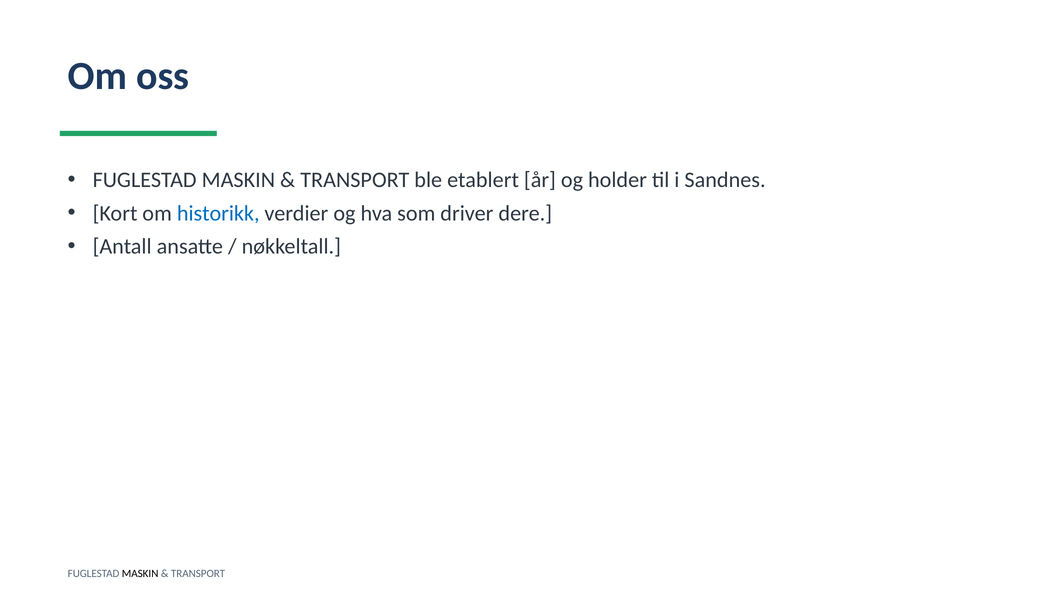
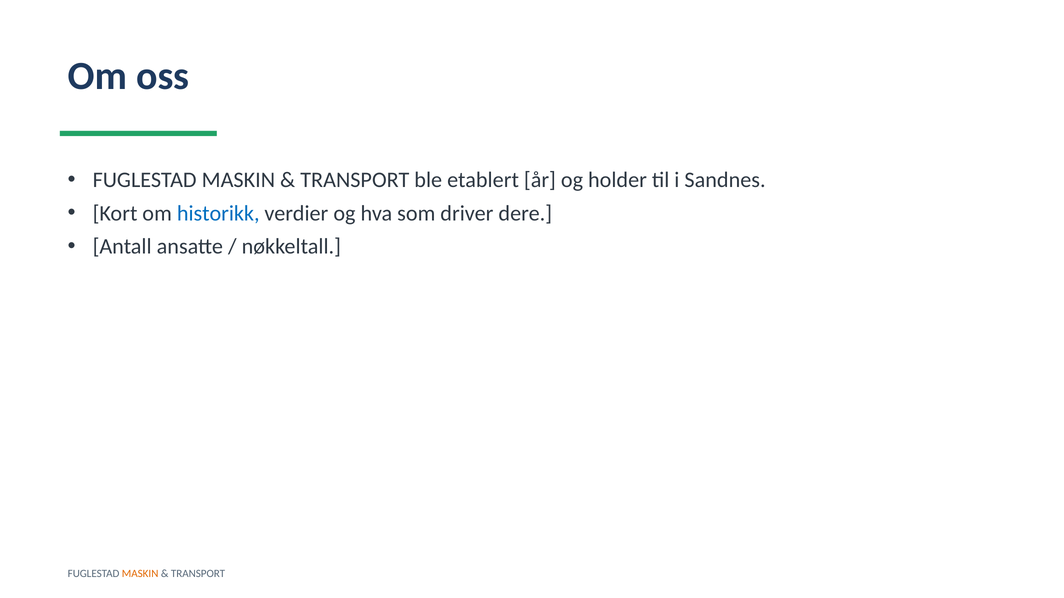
MASKIN at (140, 574) colour: black -> orange
